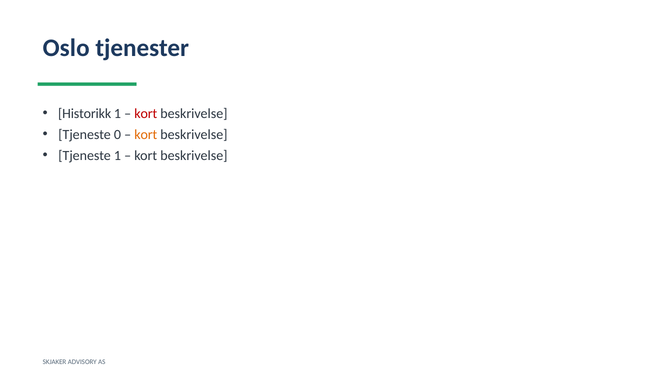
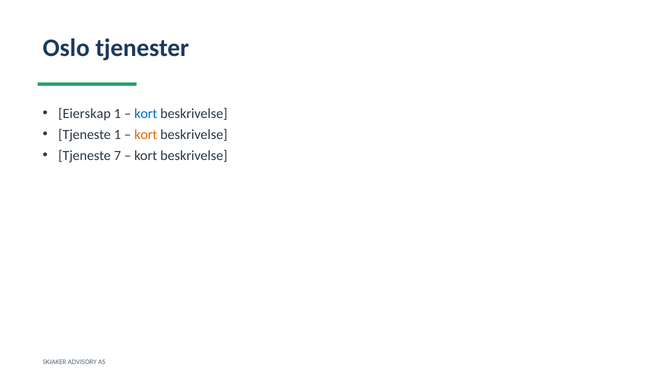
Historikk: Historikk -> Eierskap
kort at (146, 113) colour: red -> blue
Tjeneste 0: 0 -> 1
Tjeneste 1: 1 -> 7
